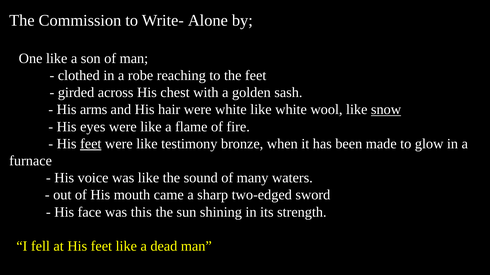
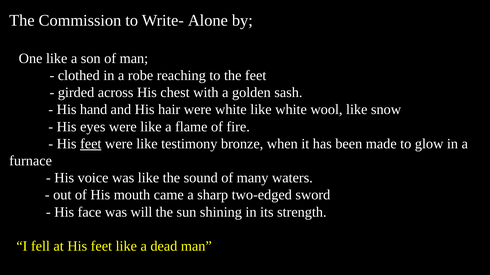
arms: arms -> hand
snow underline: present -> none
this: this -> will
